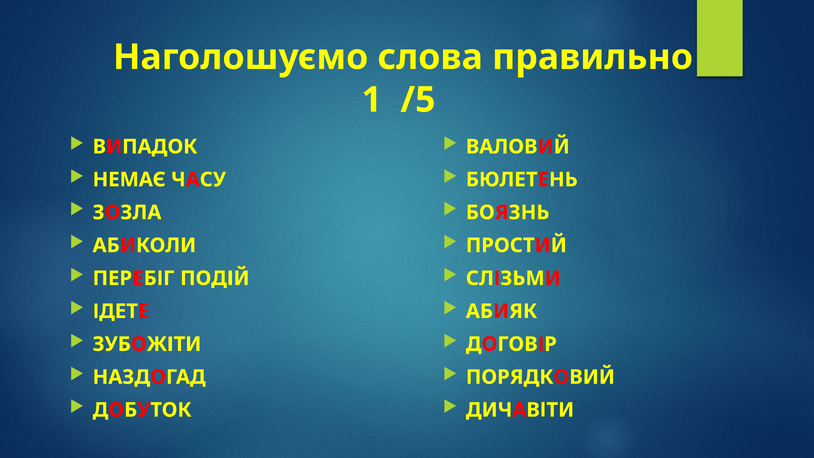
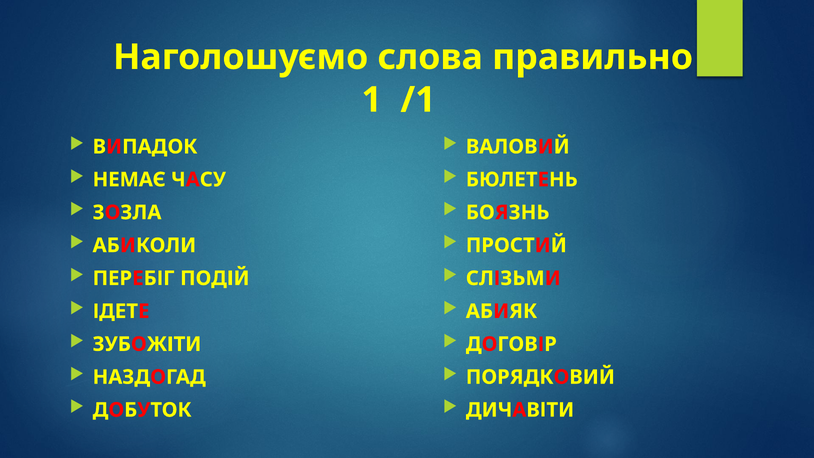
/5: /5 -> /1
